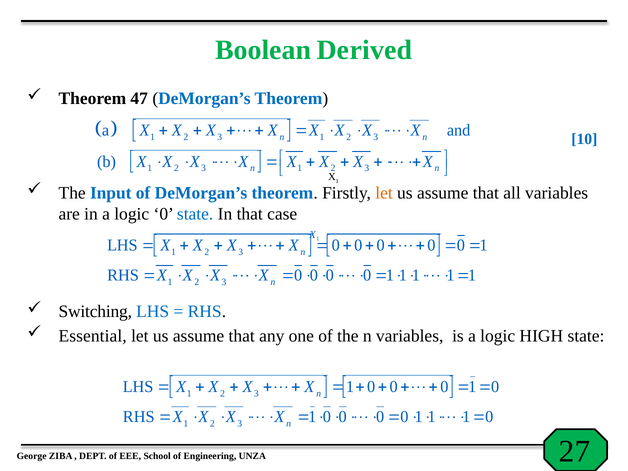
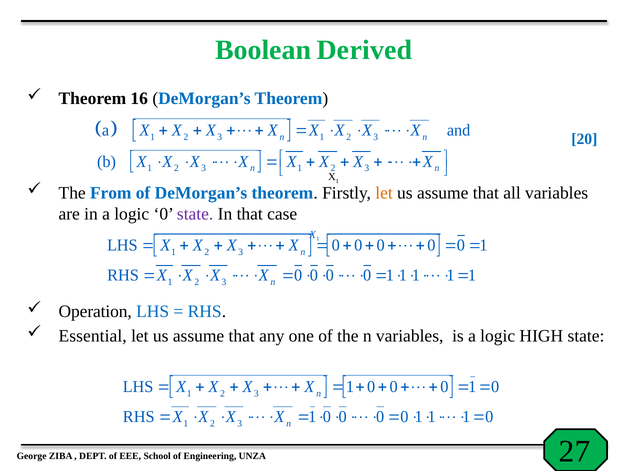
47: 47 -> 16
10: 10 -> 20
Input: Input -> From
state at (195, 214) colour: blue -> purple
Switching: Switching -> Operation
